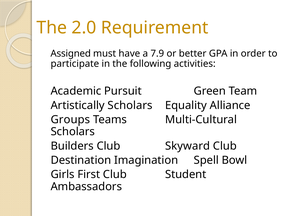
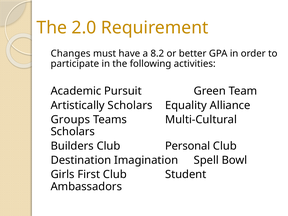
Assigned: Assigned -> Changes
7.9: 7.9 -> 8.2
Skyward: Skyward -> Personal
